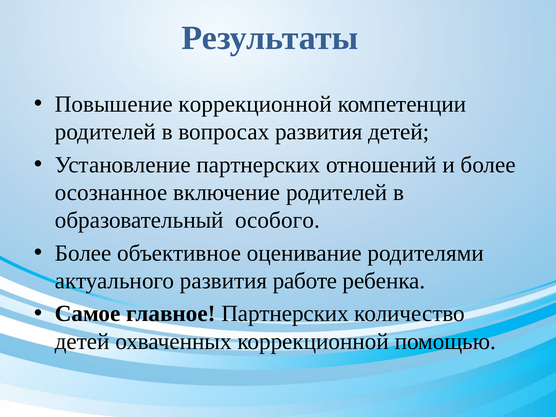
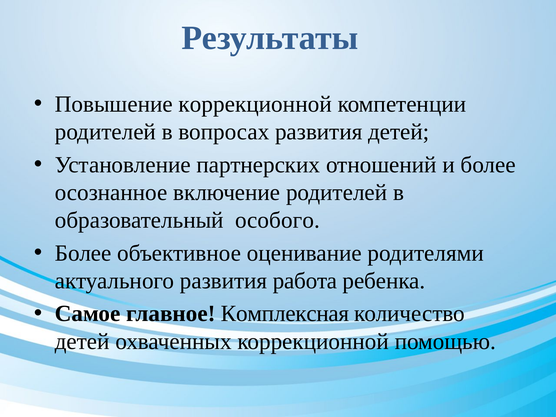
работе: работе -> работа
главное Партнерских: Партнерских -> Комплексная
